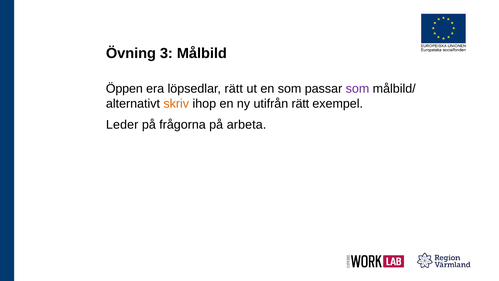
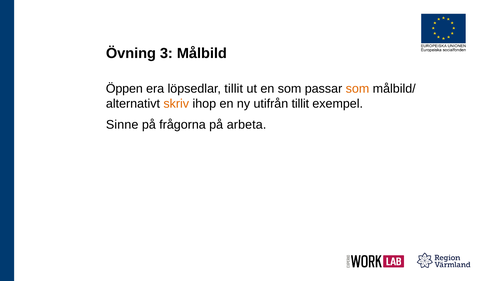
löpsedlar rätt: rätt -> tillit
som at (357, 89) colour: purple -> orange
utifrån rätt: rätt -> tillit
Leder: Leder -> Sinne
